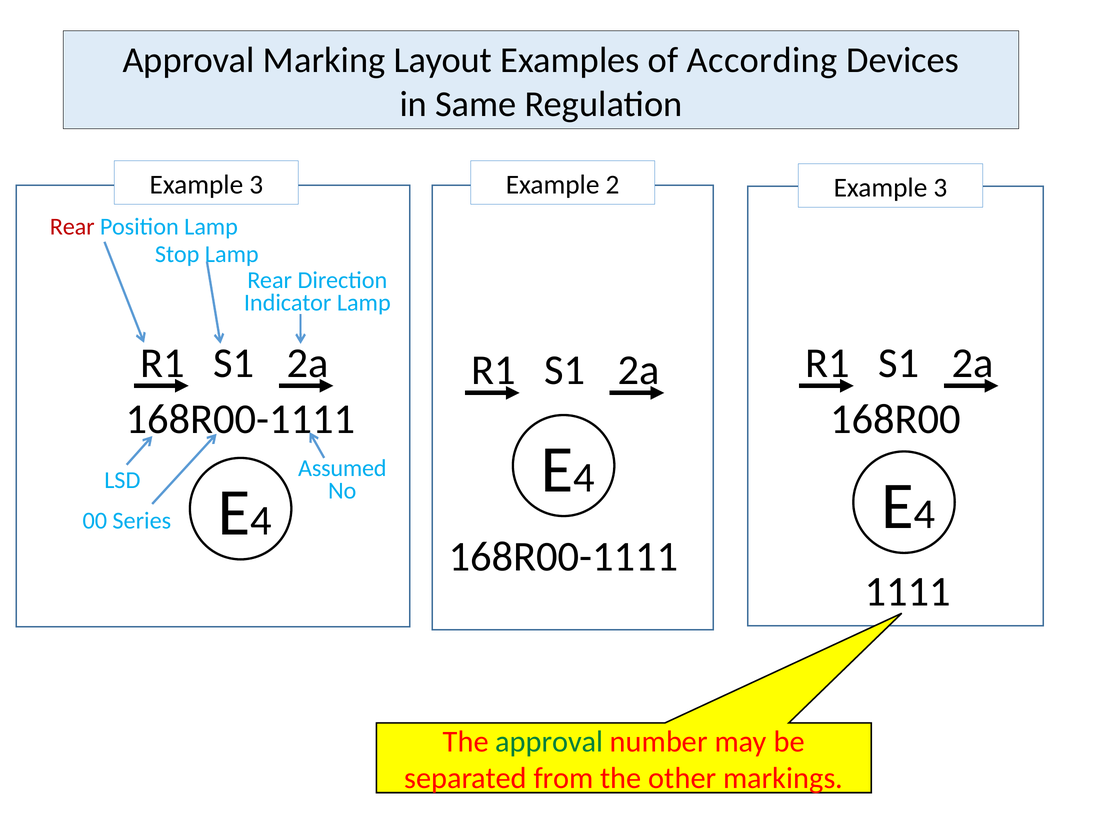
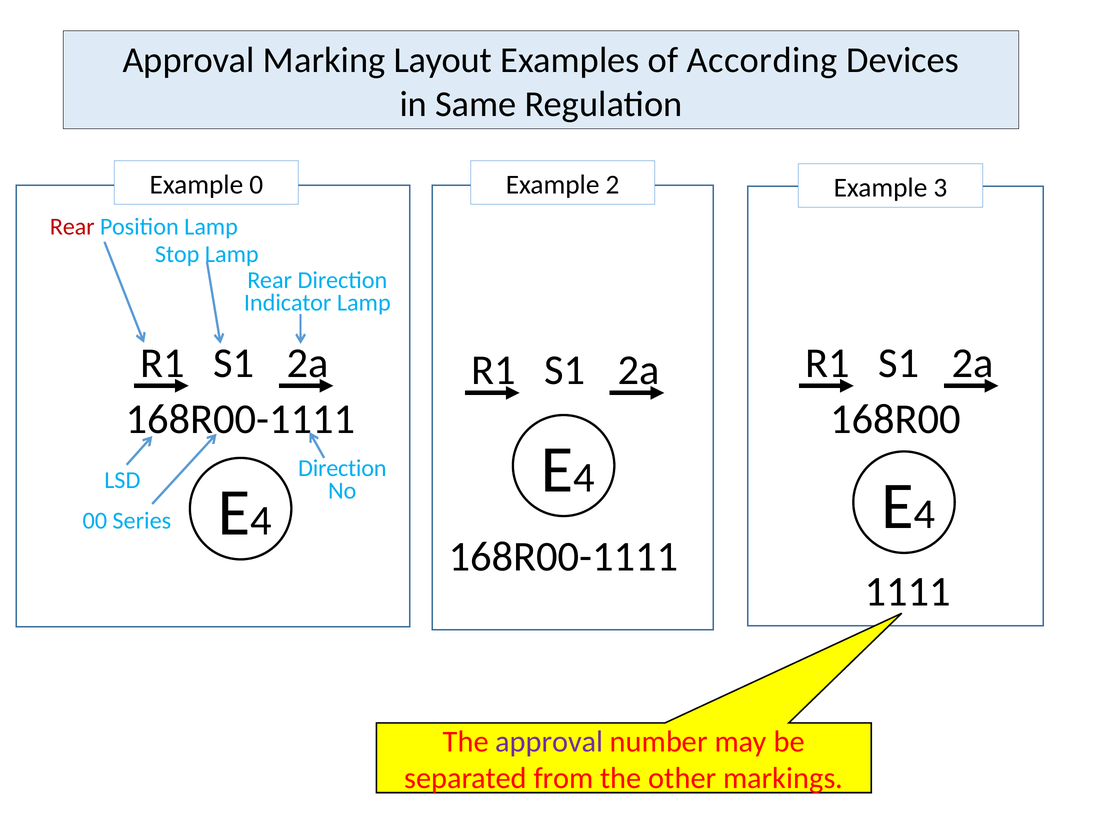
3 at (256, 185): 3 -> 0
Assumed at (342, 468): Assumed -> Direction
approval at (549, 741) colour: green -> purple
